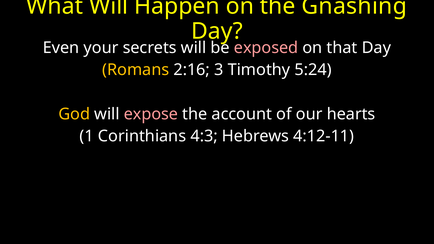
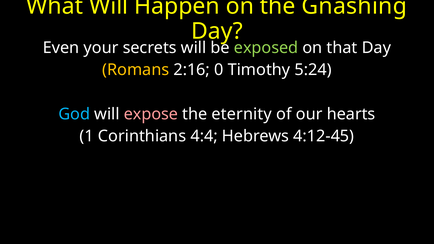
exposed colour: pink -> light green
3: 3 -> 0
God colour: yellow -> light blue
account: account -> eternity
4:3: 4:3 -> 4:4
4:12-11: 4:12-11 -> 4:12-45
